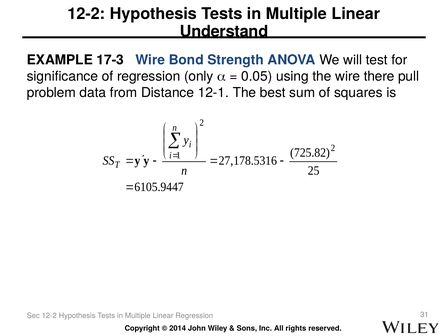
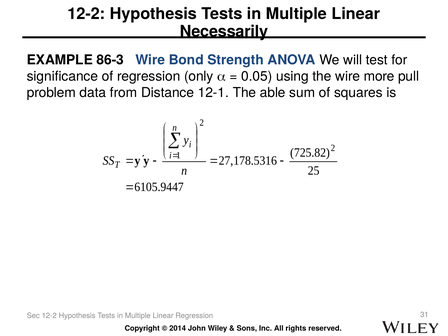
Understand: Understand -> Necessarily
17-3: 17-3 -> 86-3
there: there -> more
best: best -> able
